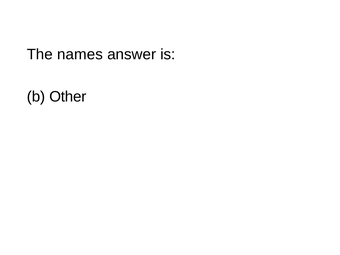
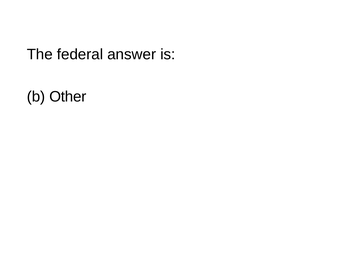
names: names -> federal
